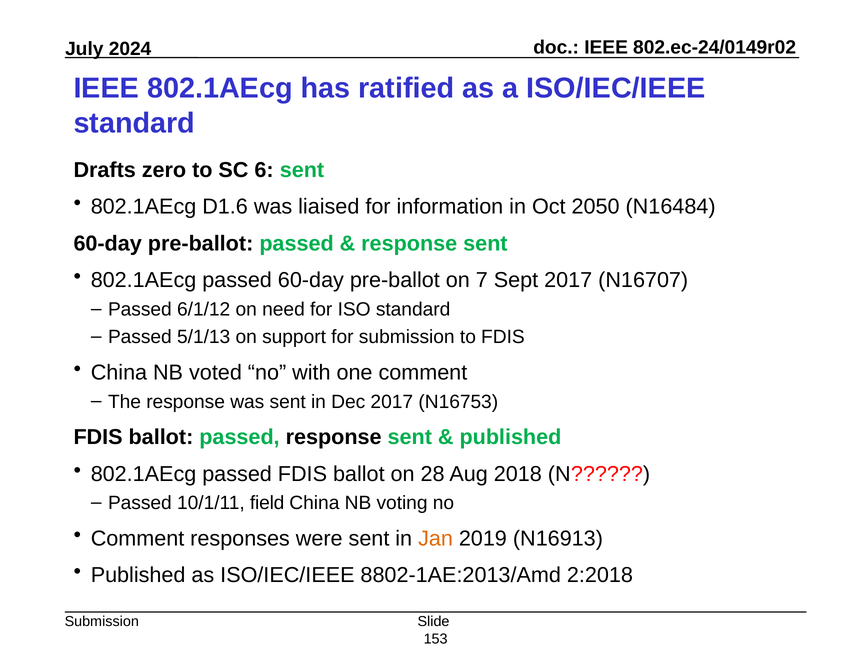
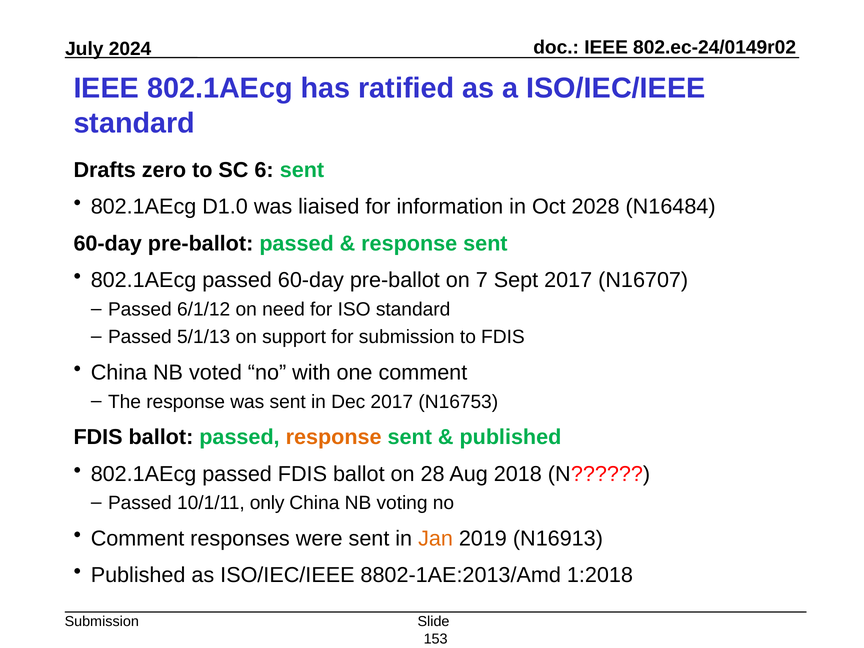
D1.6: D1.6 -> D1.0
2050: 2050 -> 2028
response at (334, 437) colour: black -> orange
field: field -> only
2:2018: 2:2018 -> 1:2018
